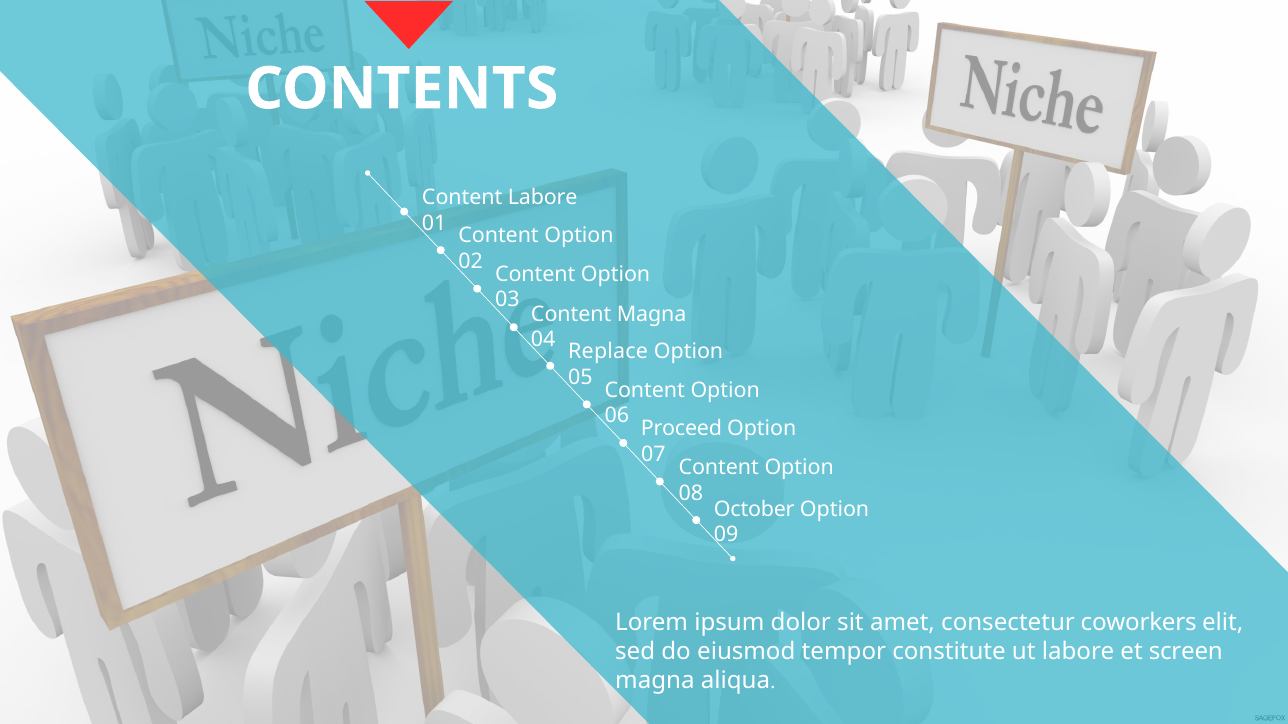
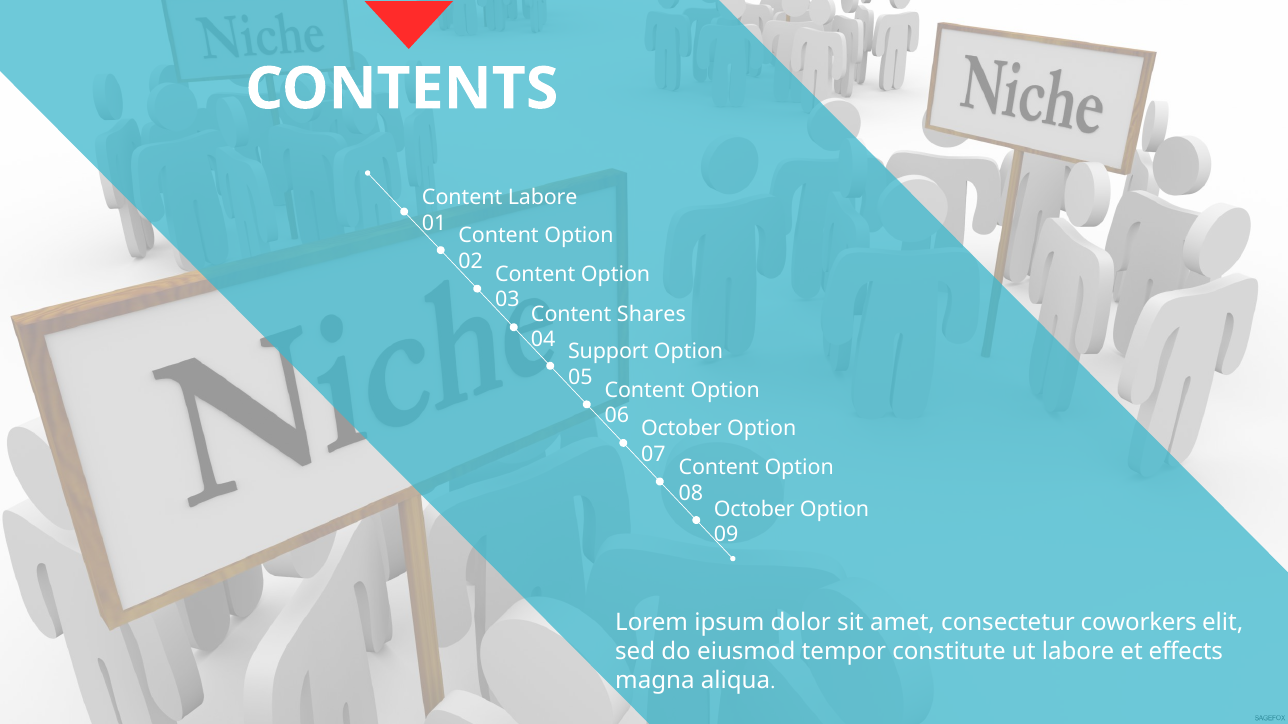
Content Magna: Magna -> Shares
Replace: Replace -> Support
Proceed at (681, 429): Proceed -> October
screen: screen -> effects
